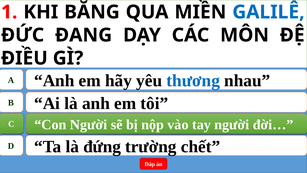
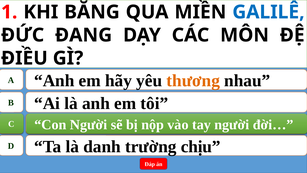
thương colour: blue -> orange
đứng: đứng -> danh
chết: chết -> chịu
